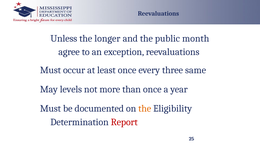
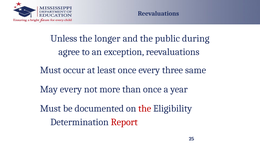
month: month -> during
May levels: levels -> every
the at (145, 109) colour: orange -> red
